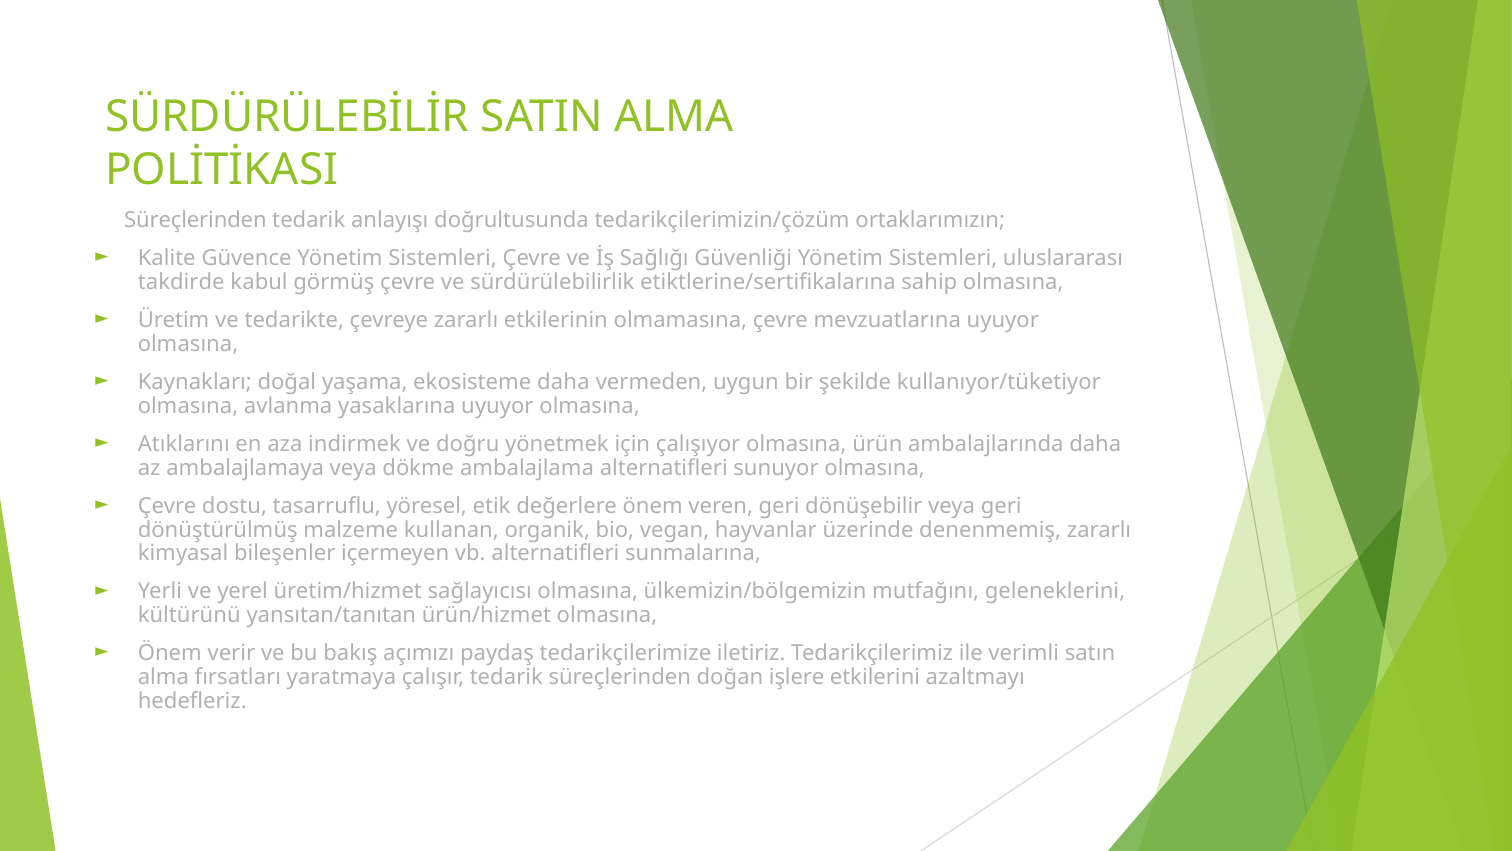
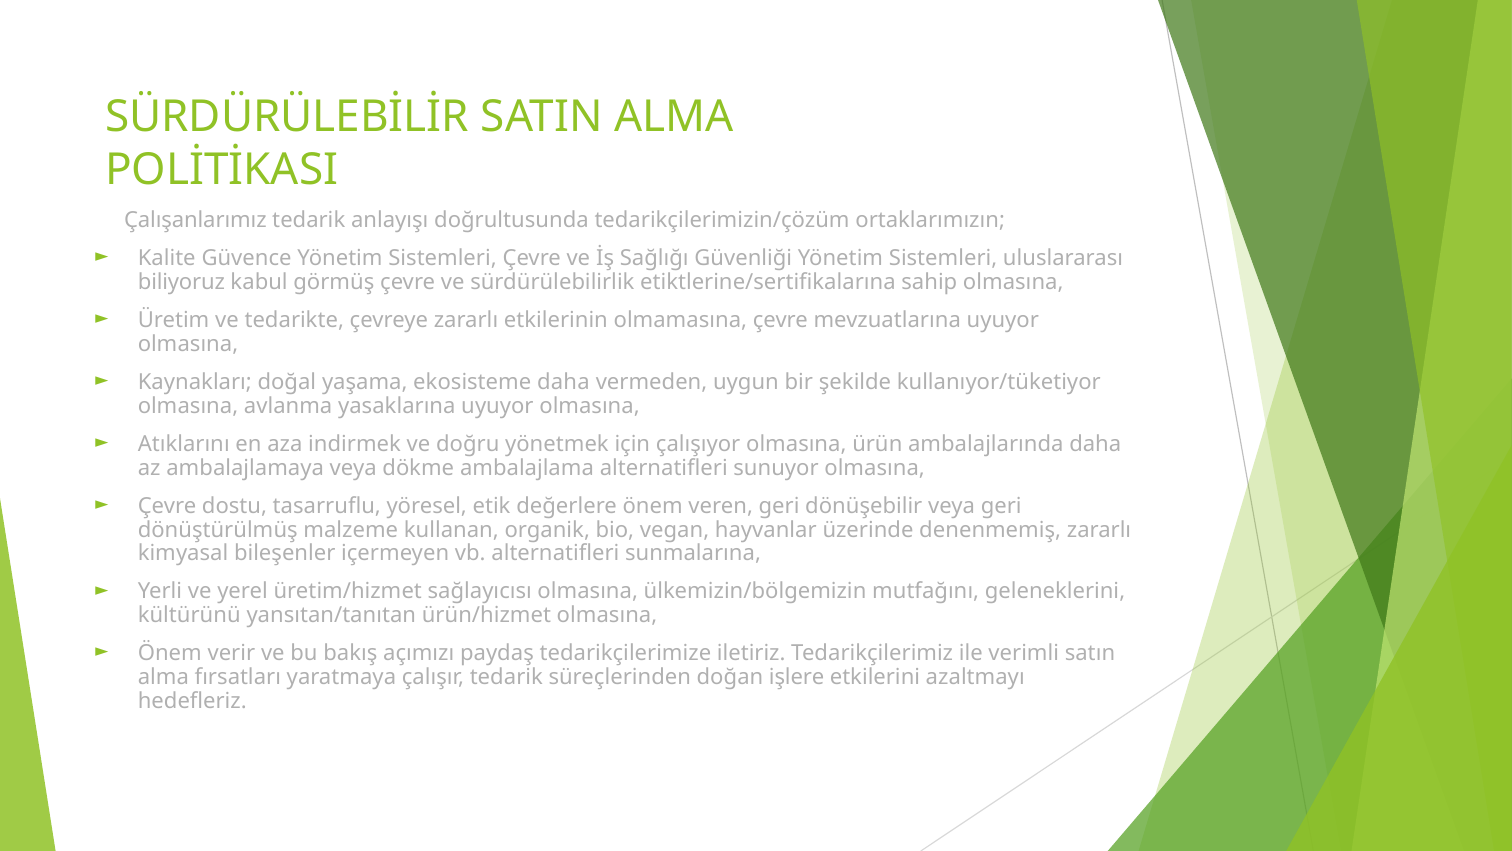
Süreçlerinden at (195, 220): Süreçlerinden -> Çalışanlarımız
takdirde: takdirde -> biliyoruz
